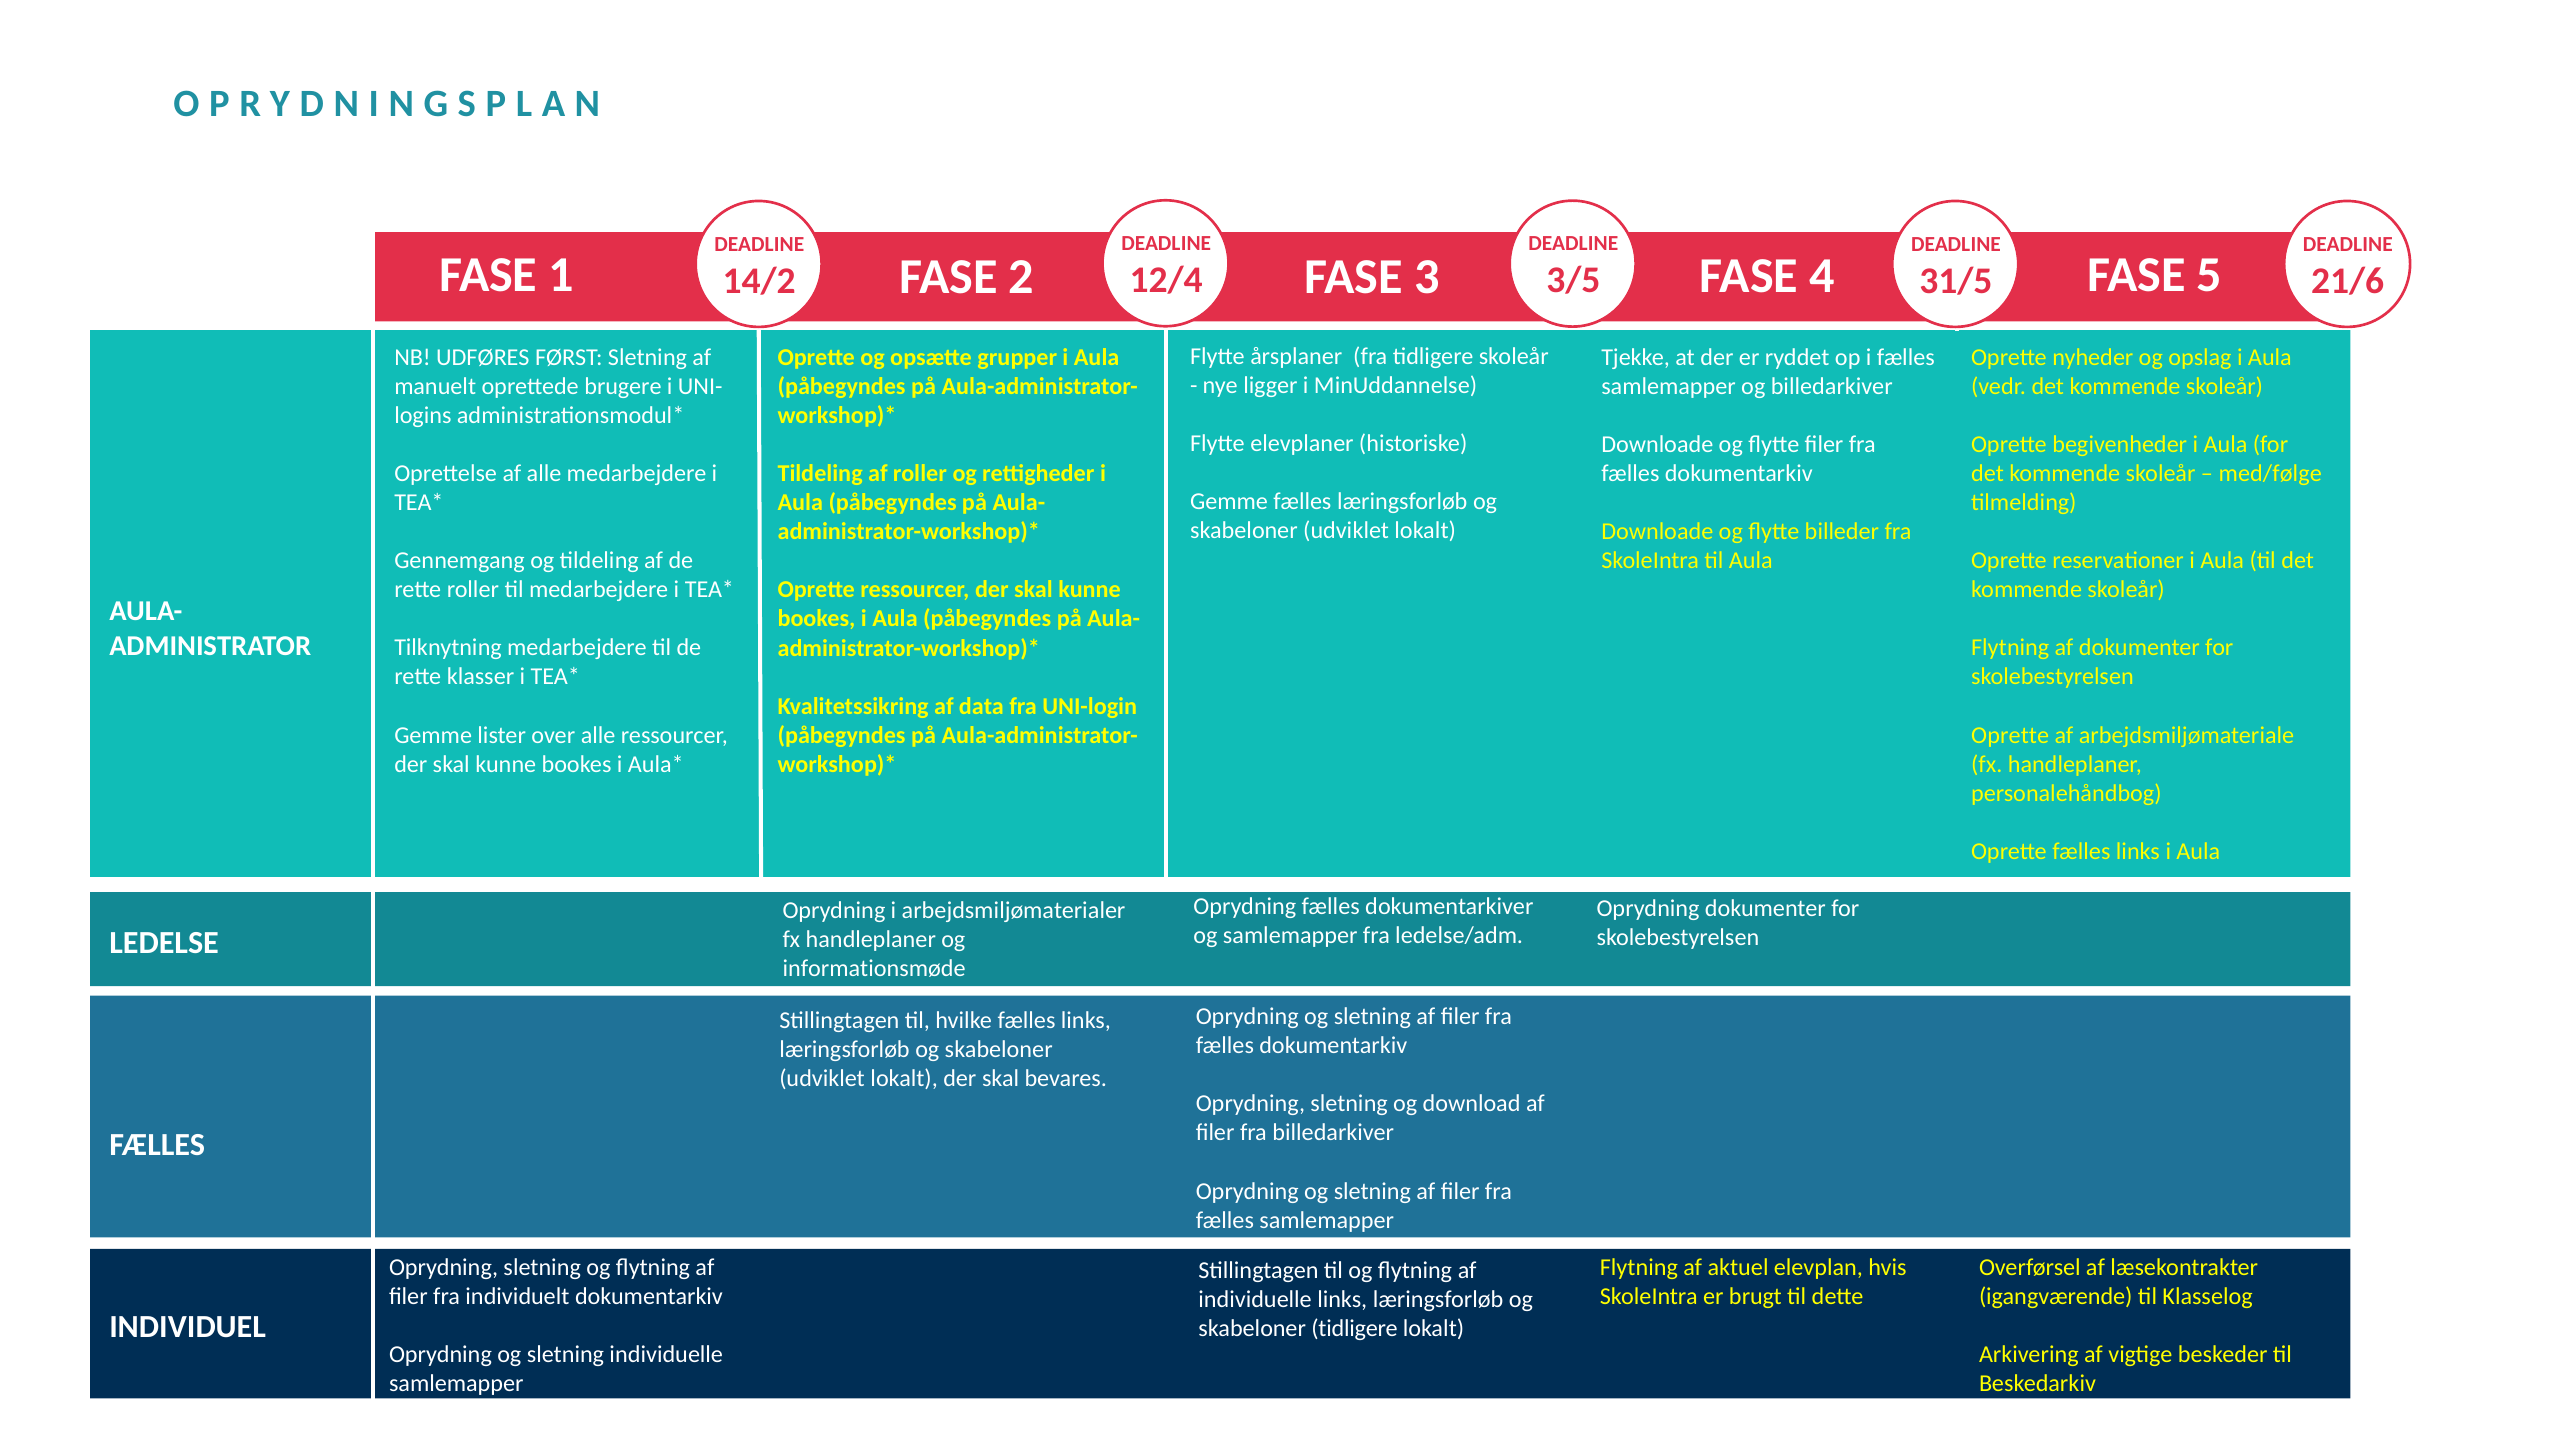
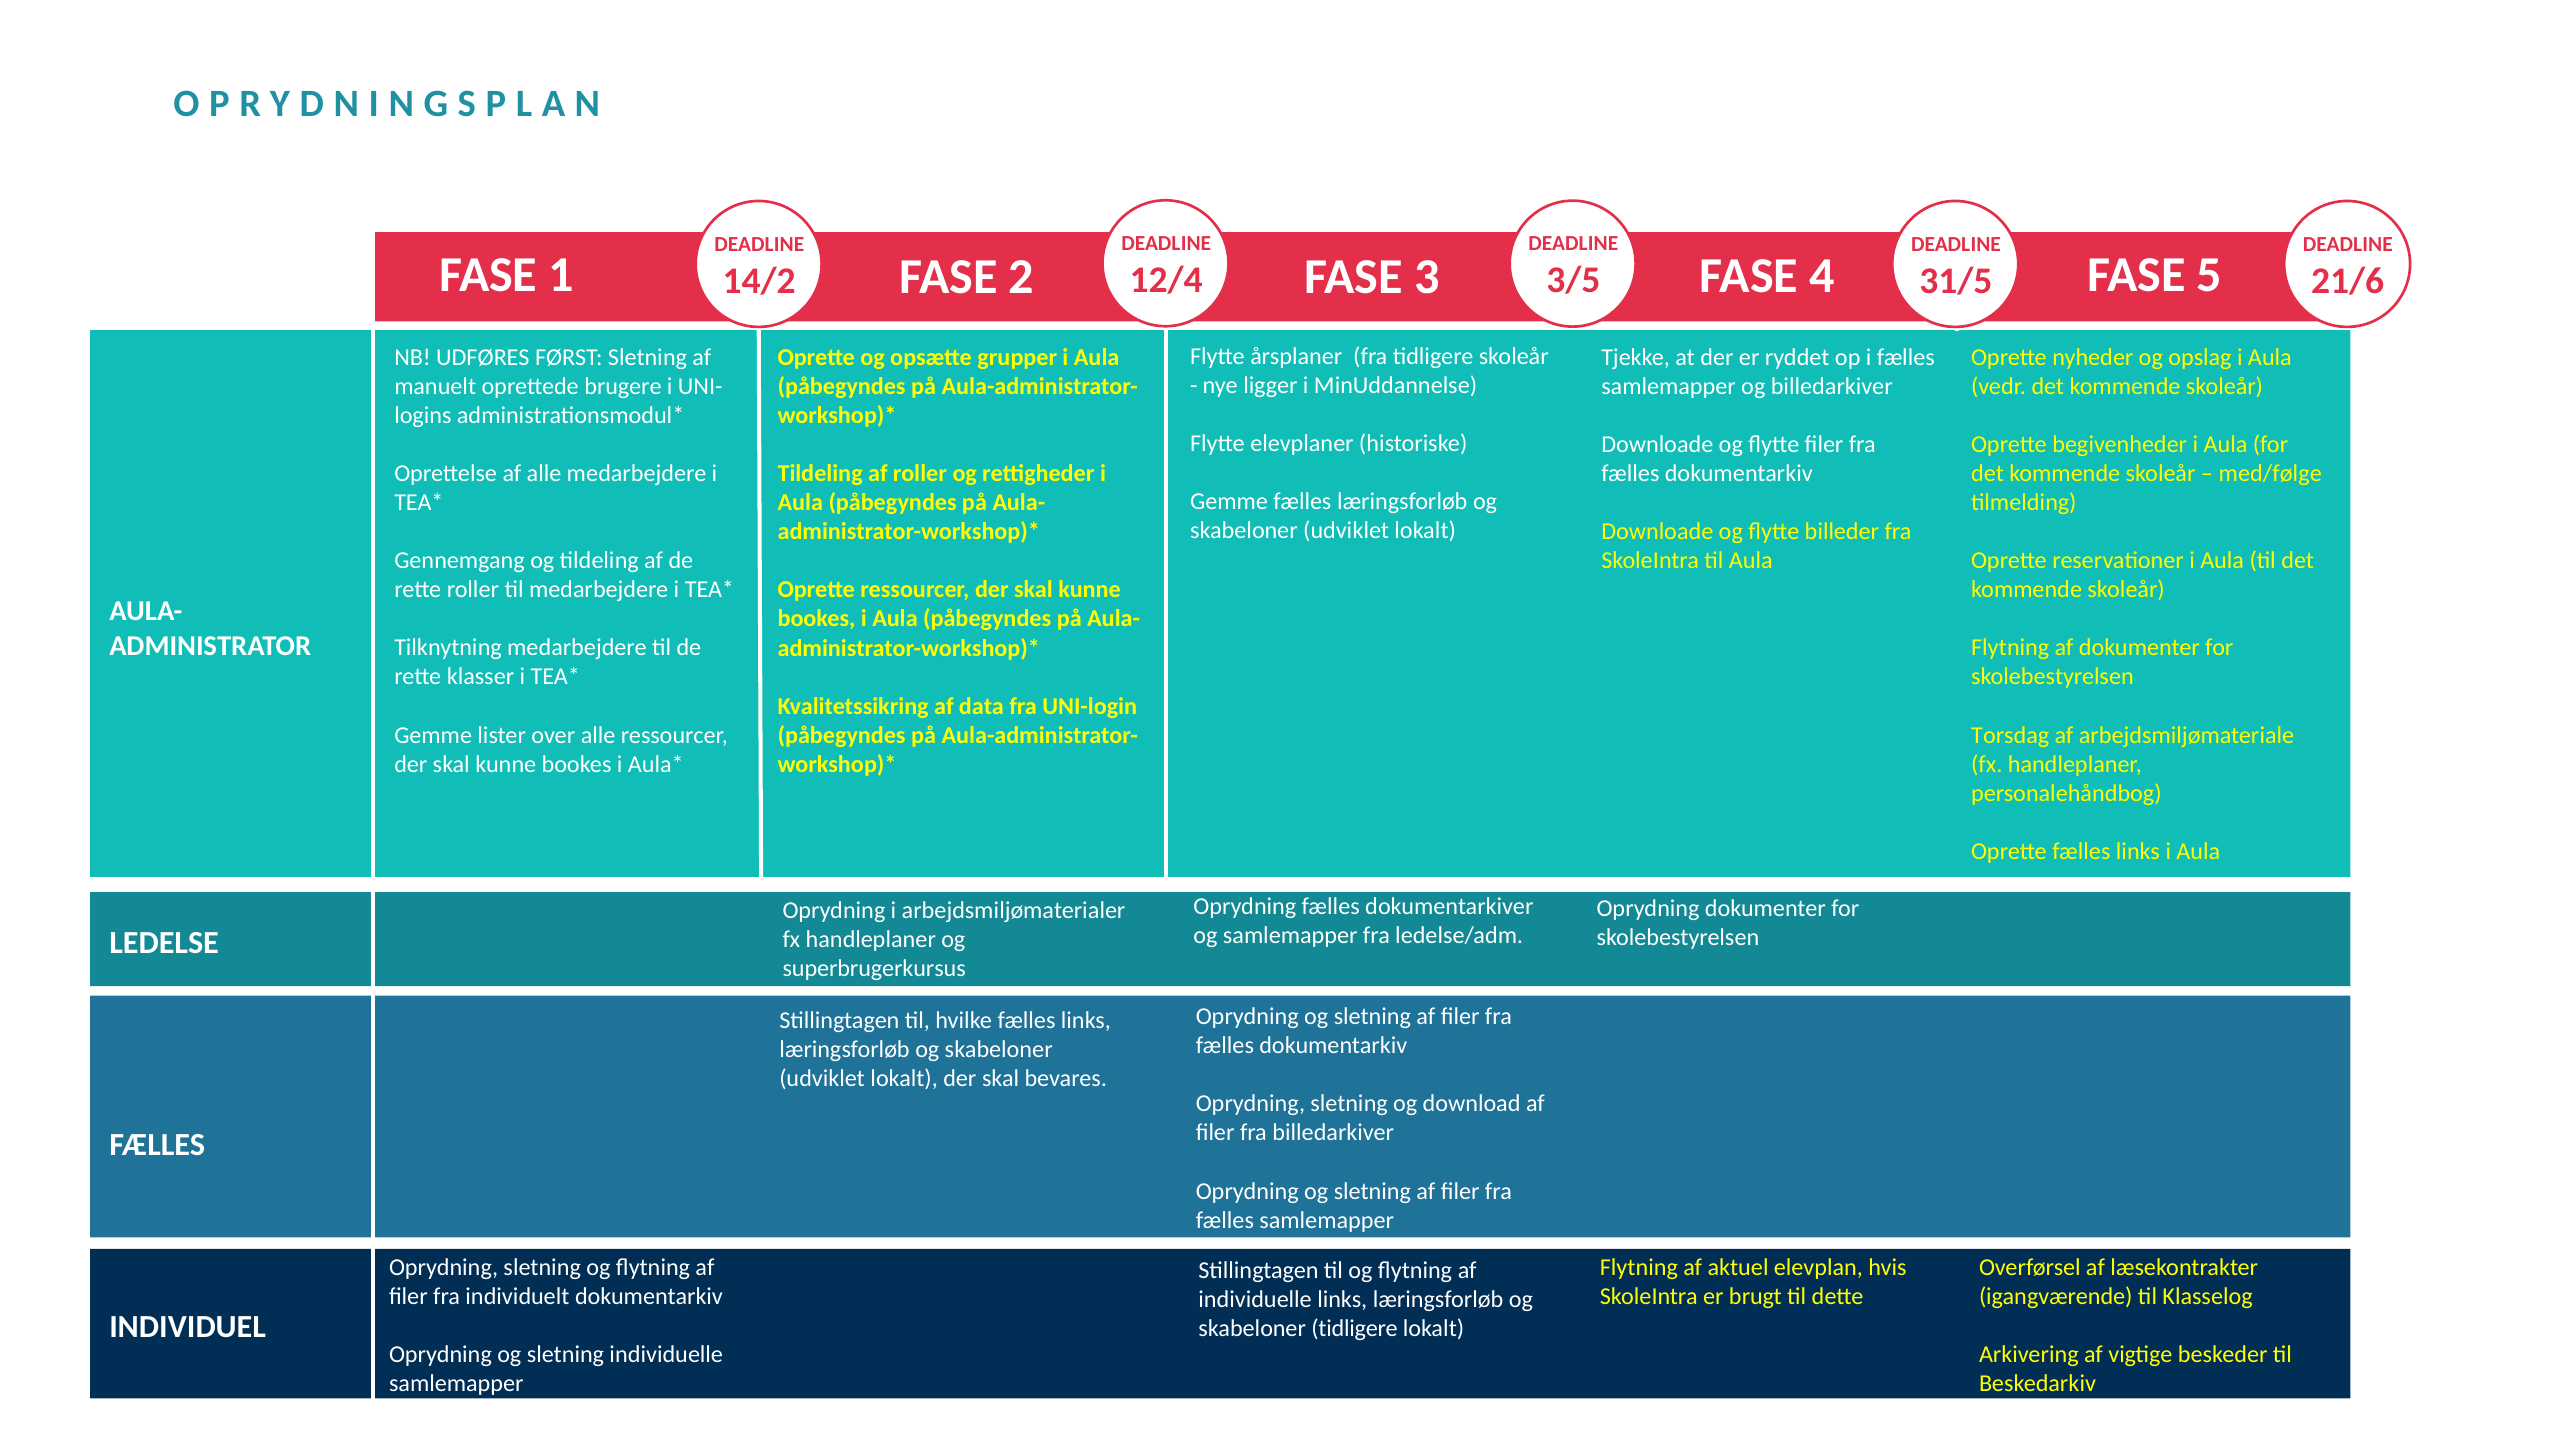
Oprette at (2010, 735): Oprette -> Torsdag
informationsmøde: informationsmøde -> superbrugerkursus
